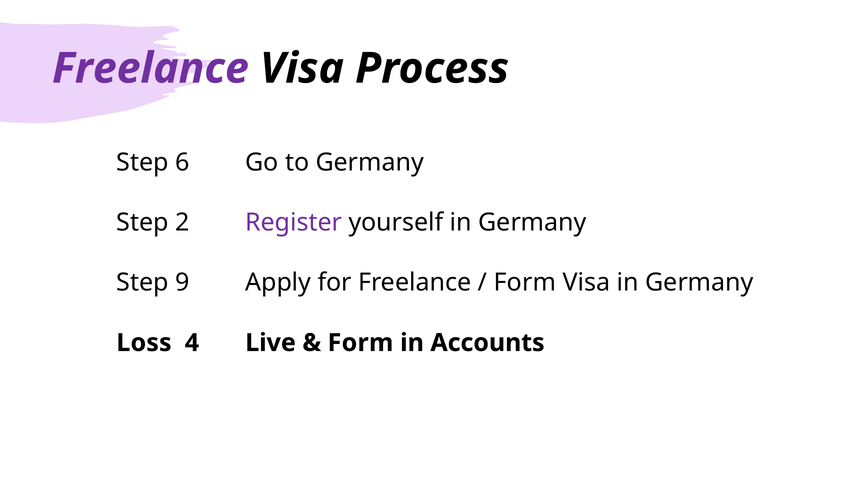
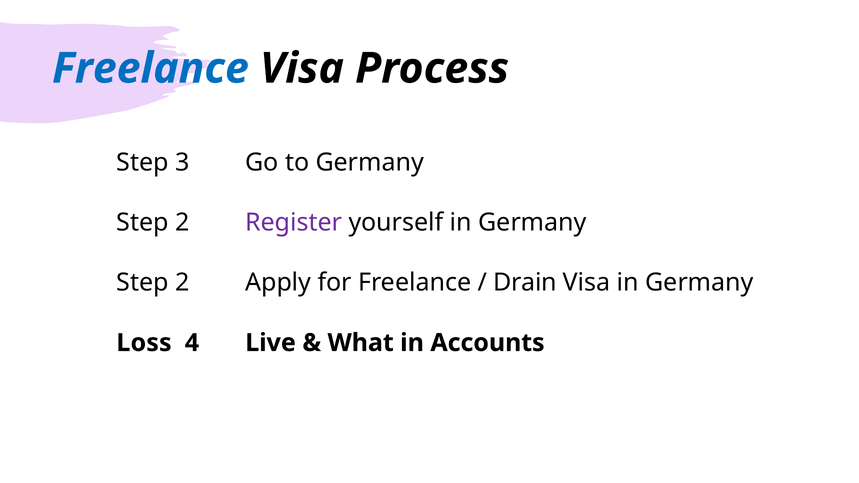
Freelance at (150, 68) colour: purple -> blue
6: 6 -> 3
9 at (182, 283): 9 -> 2
Form at (525, 283): Form -> Drain
Form at (360, 343): Form -> What
